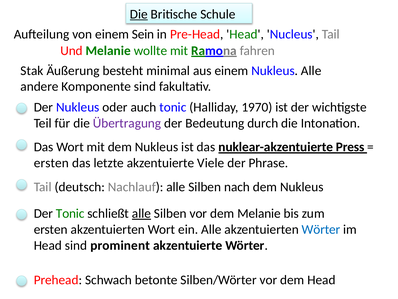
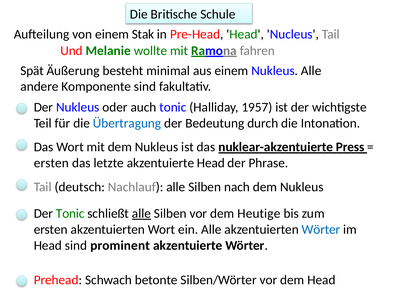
Die at (139, 14) underline: present -> none
Sein: Sein -> Stak
Stak: Stak -> Spät
1970: 1970 -> 1957
Übertragung colour: purple -> blue
akzentuierte Viele: Viele -> Head
dem Melanie: Melanie -> Heutige
